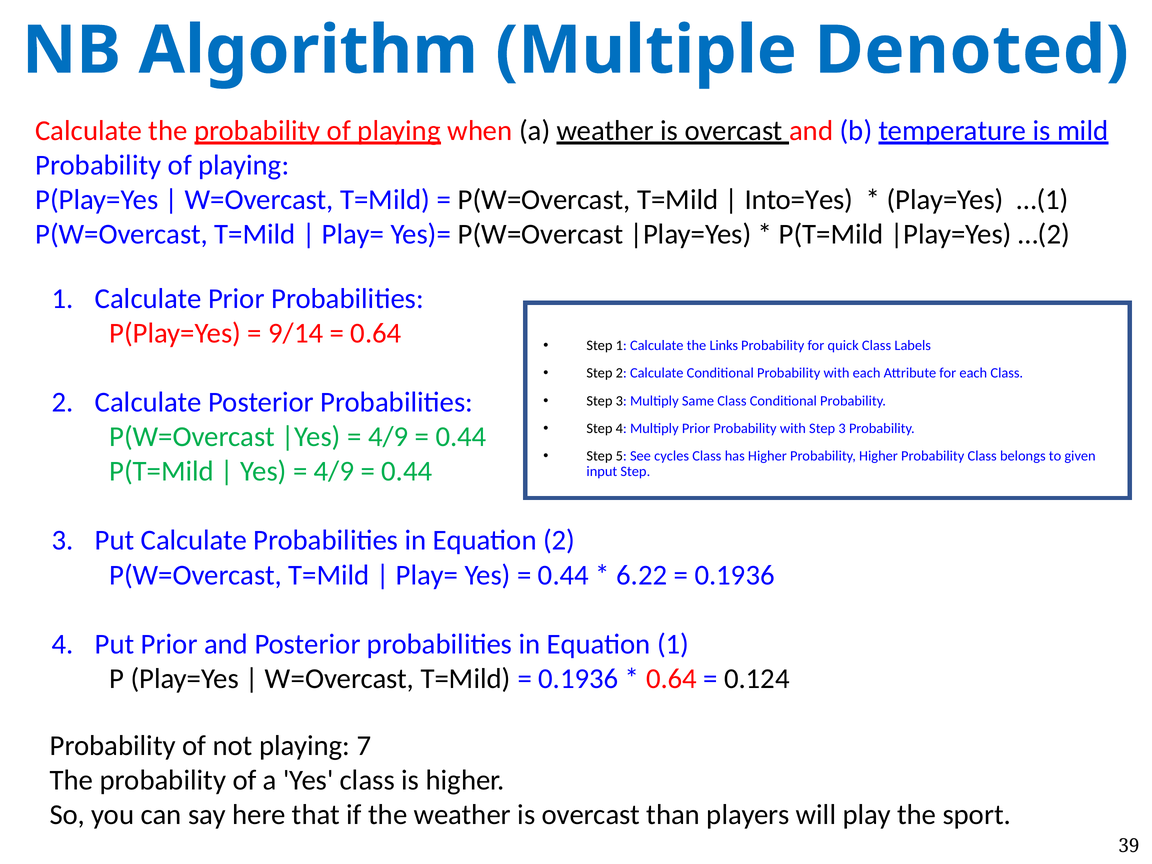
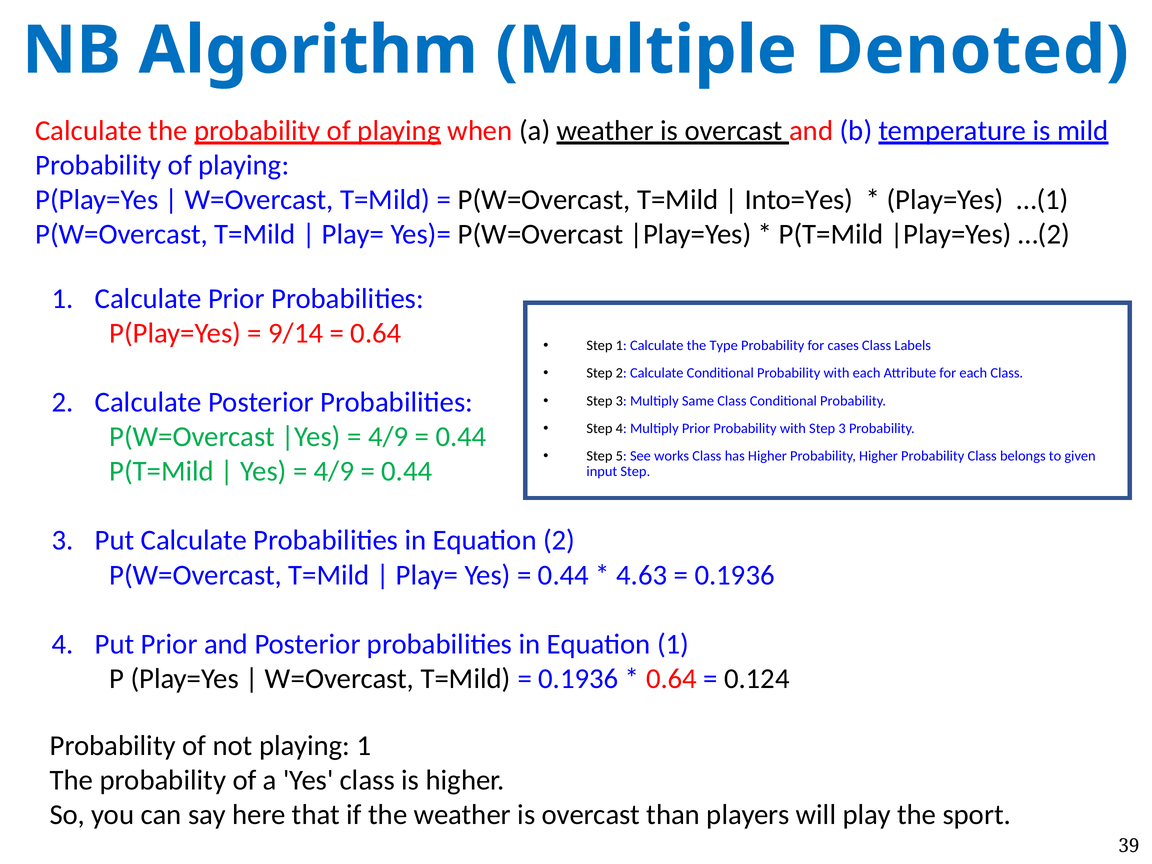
Links: Links -> Type
quick: quick -> cases
cycles: cycles -> works
6.22: 6.22 -> 4.63
playing 7: 7 -> 1
